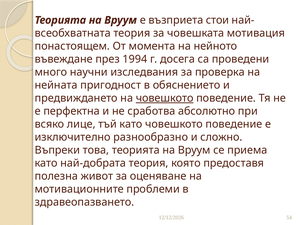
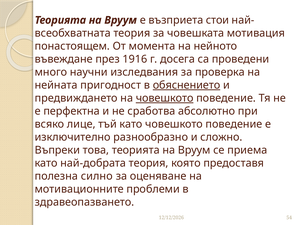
1994: 1994 -> 1916
обяснението underline: none -> present
живот: живот -> силно
